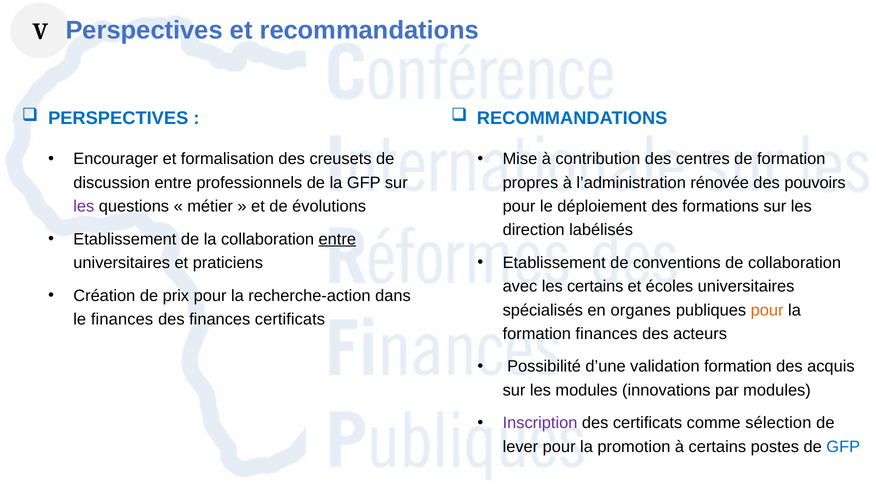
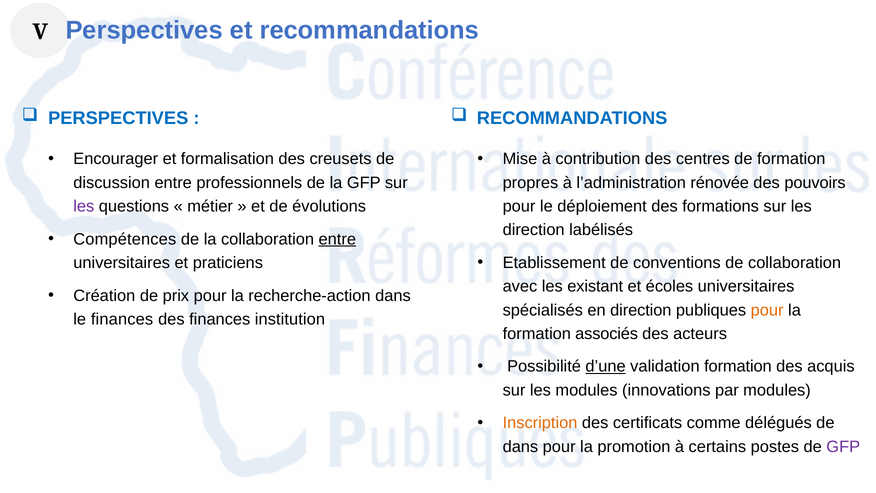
Etablissement at (125, 239): Etablissement -> Compétences
les certains: certains -> existant
en organes: organes -> direction
finances certificats: certificats -> institution
formation finances: finances -> associés
d’une underline: none -> present
Inscription colour: purple -> orange
sélection: sélection -> délégués
lever at (520, 446): lever -> dans
GFP at (843, 446) colour: blue -> purple
